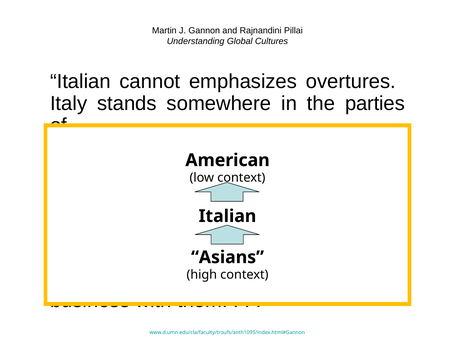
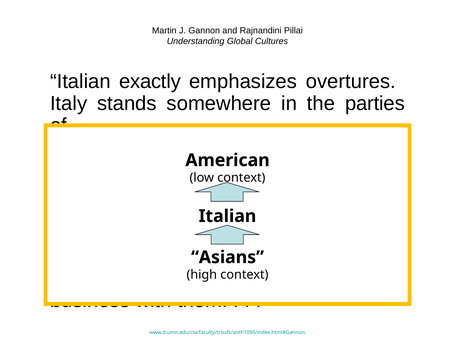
cannot: cannot -> exactly
